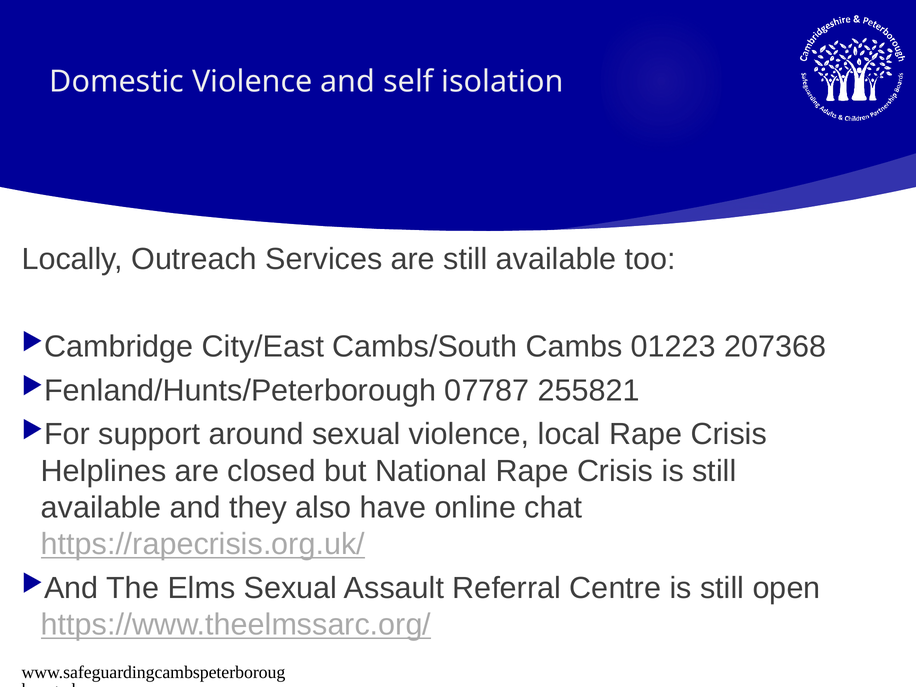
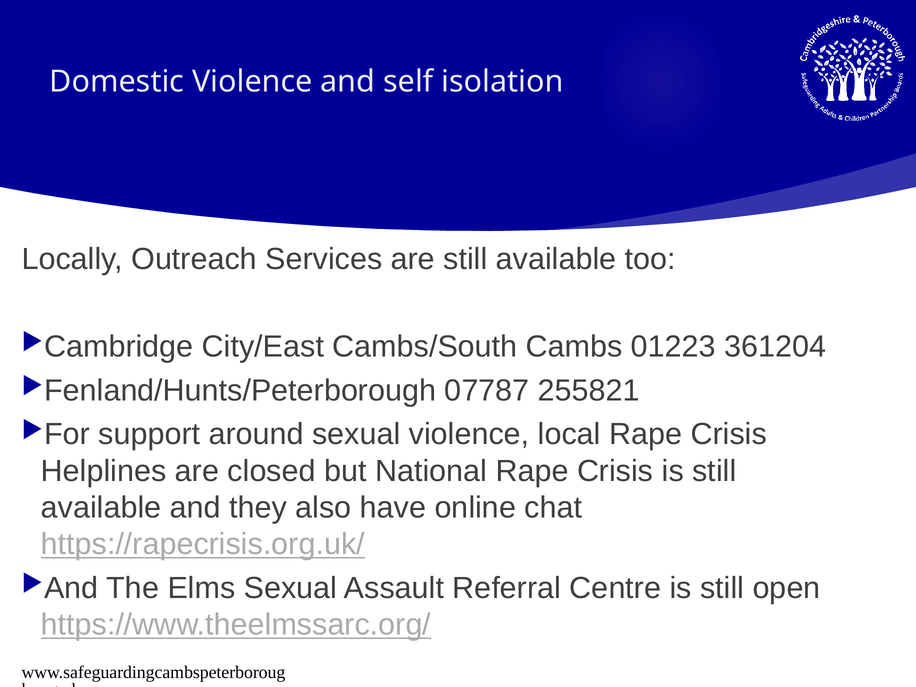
207368: 207368 -> 361204
